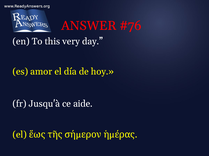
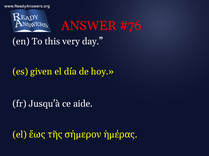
amor: amor -> given
